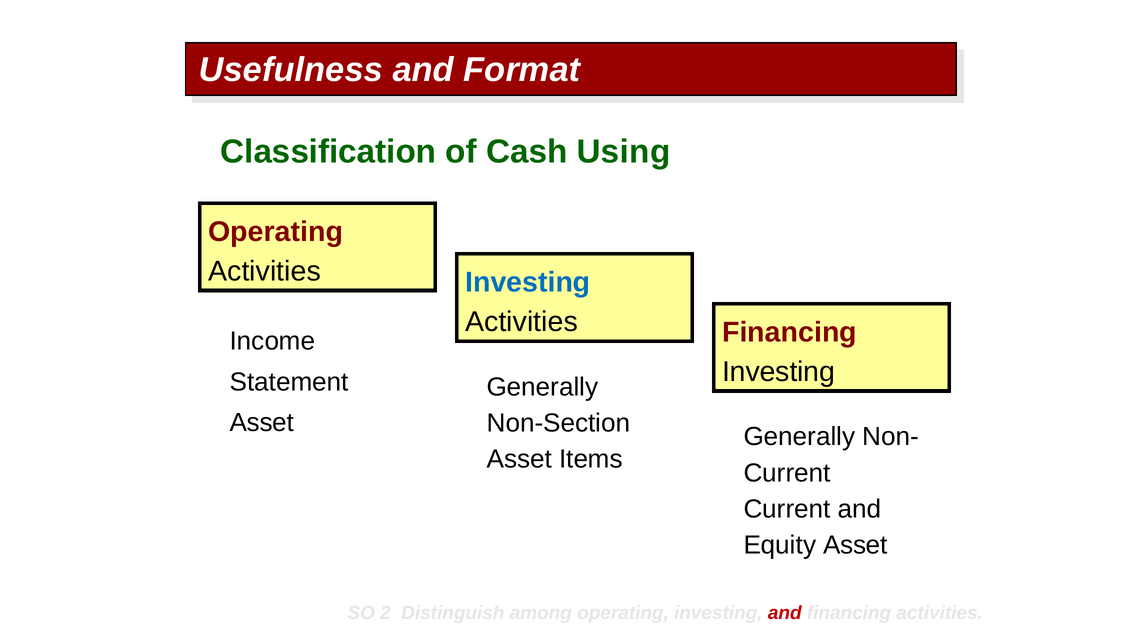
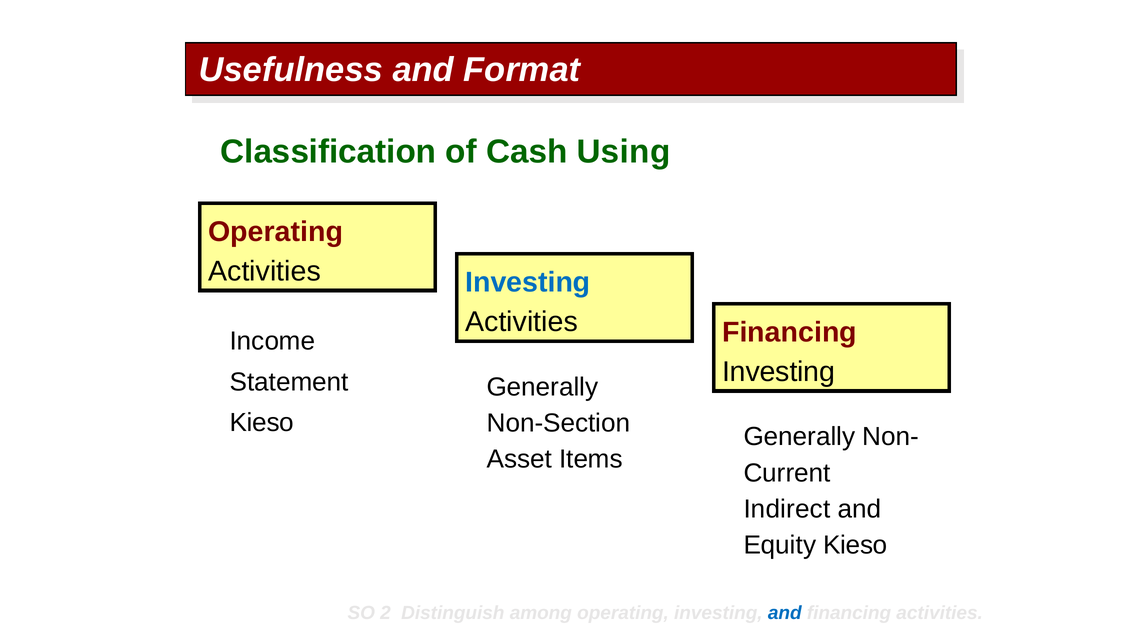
Asset at (262, 423): Asset -> Kieso
Current at (787, 509): Current -> Indirect
Equity Asset: Asset -> Kieso
and at (785, 614) colour: red -> blue
